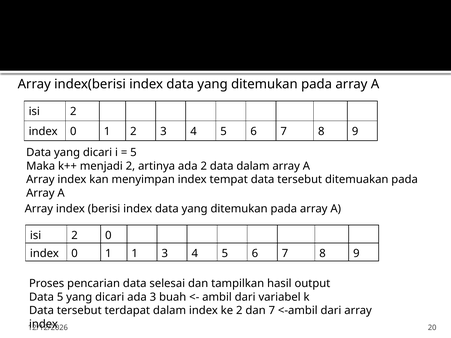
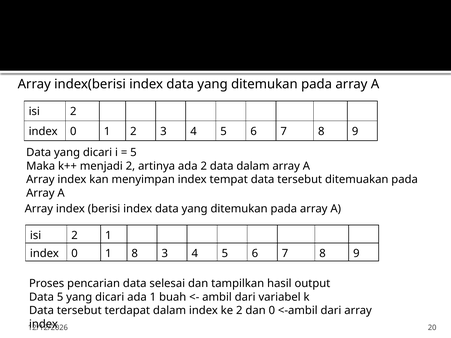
2 0: 0 -> 1
1 1: 1 -> 8
ada 3: 3 -> 1
dan 7: 7 -> 0
